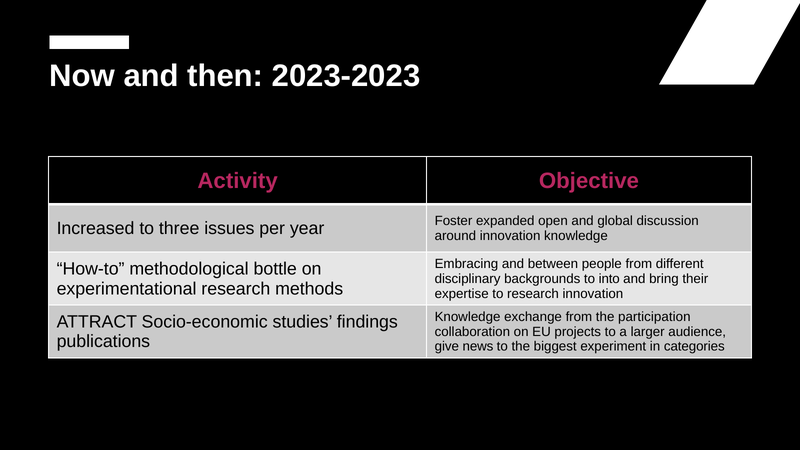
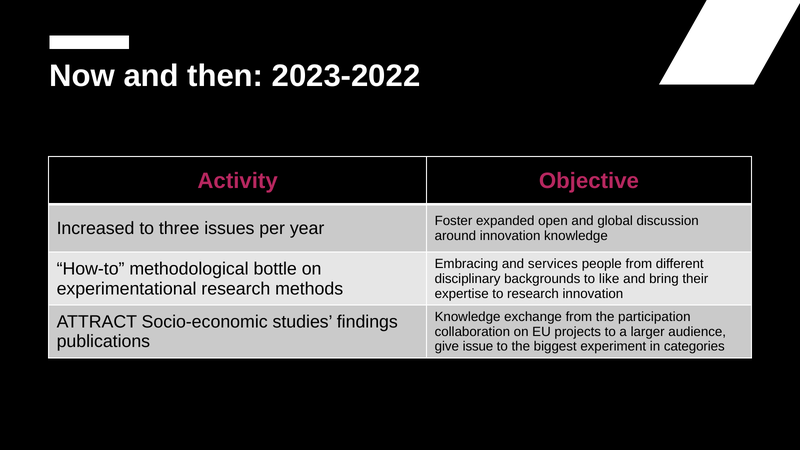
2023-2023: 2023-2023 -> 2023-2022
between: between -> services
into: into -> like
news: news -> issue
